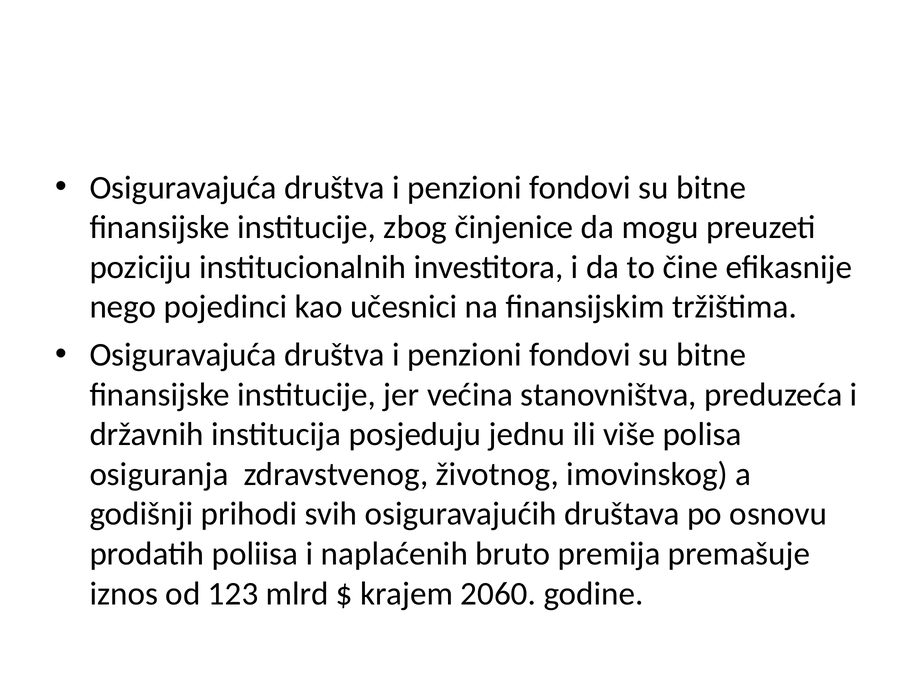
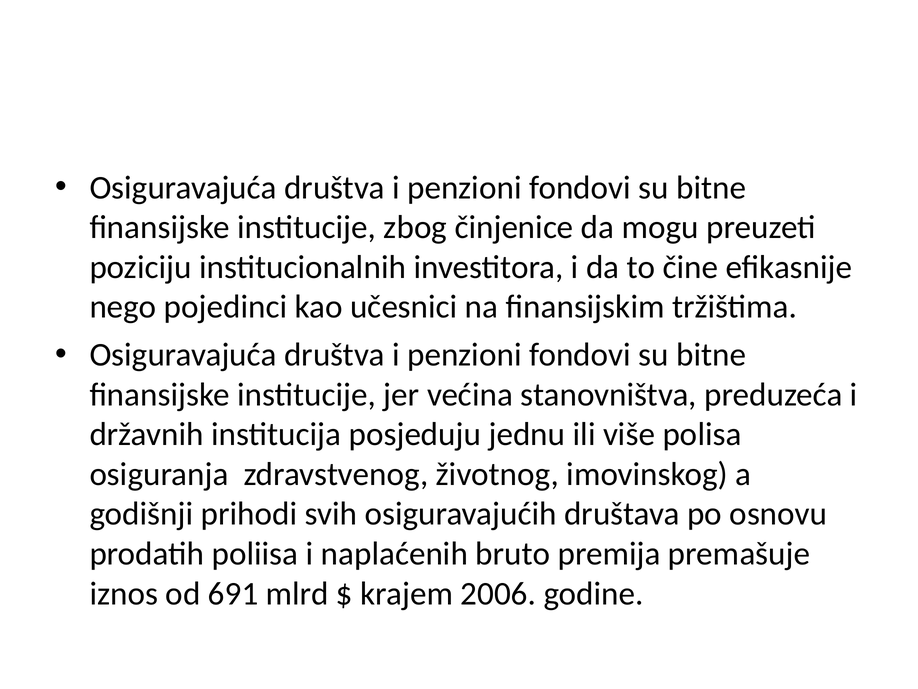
123: 123 -> 691
2060: 2060 -> 2006
